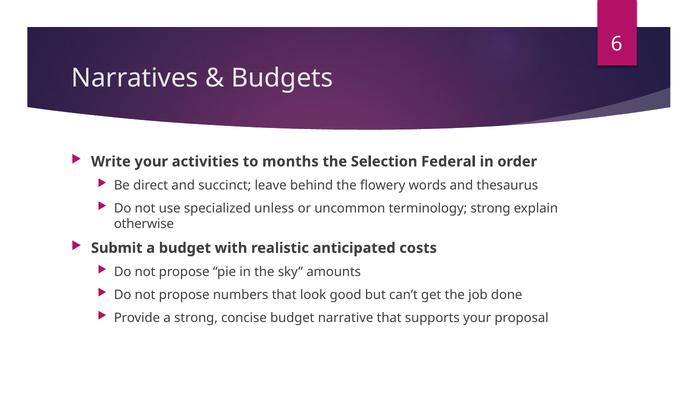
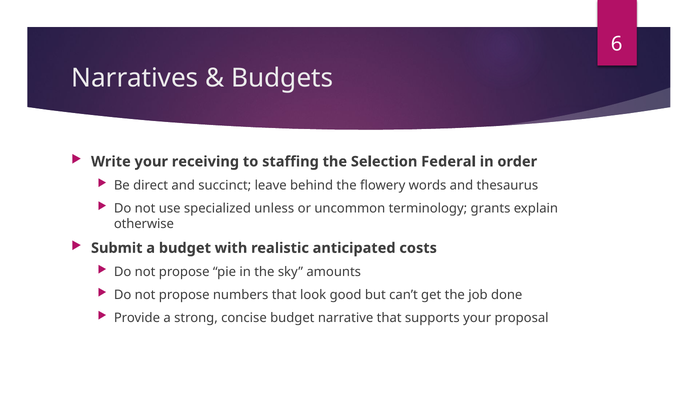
activities: activities -> receiving
months: months -> staffing
terminology strong: strong -> grants
